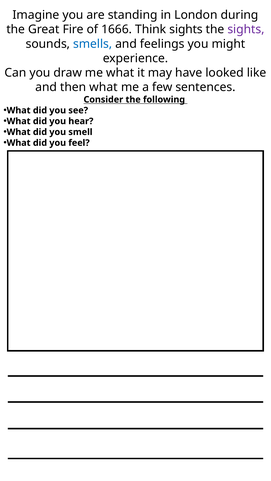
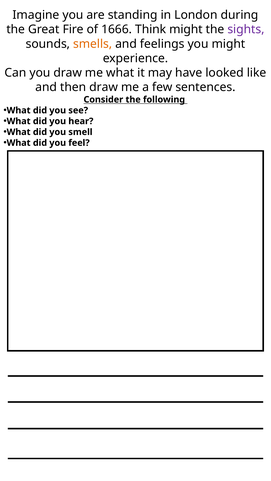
Think sights: sights -> might
smells colour: blue -> orange
then what: what -> draw
